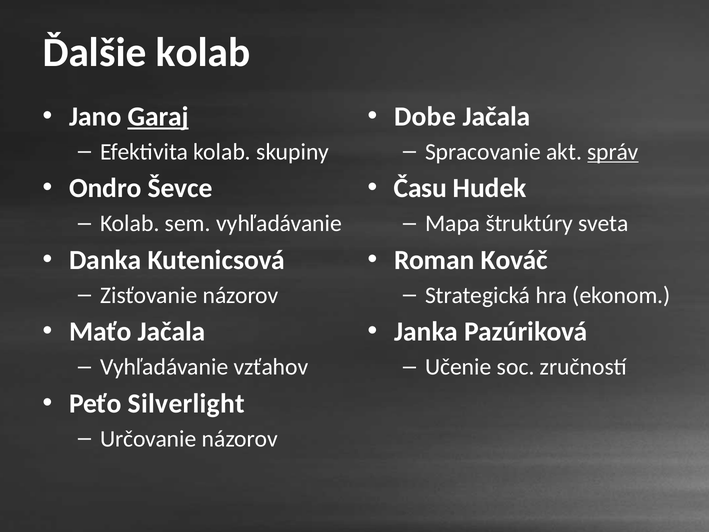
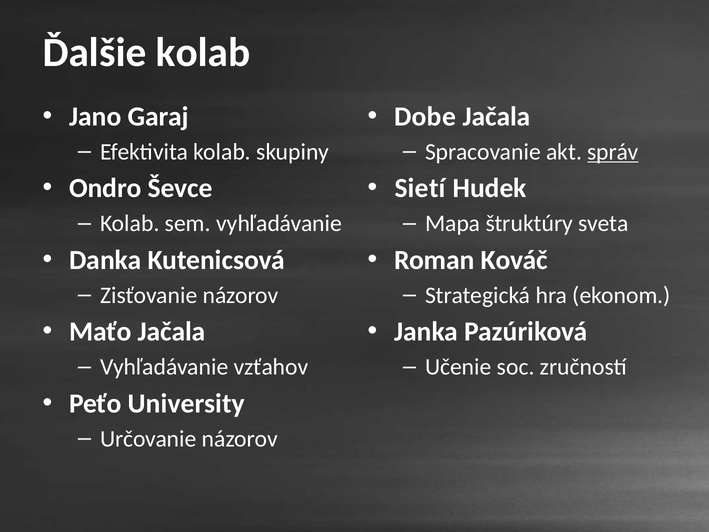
Garaj underline: present -> none
Času: Času -> Sietí
Silverlight: Silverlight -> University
